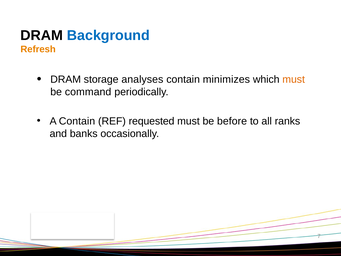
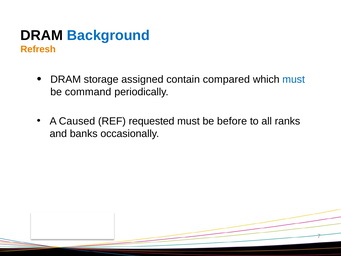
analyses: analyses -> assigned
minimizes: minimizes -> compared
must at (294, 79) colour: orange -> blue
A Contain: Contain -> Caused
